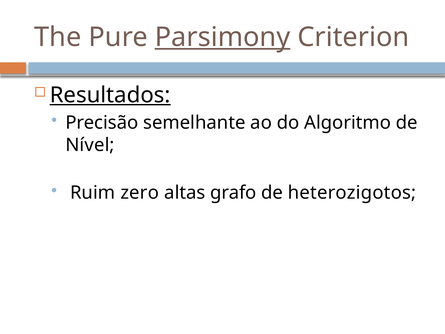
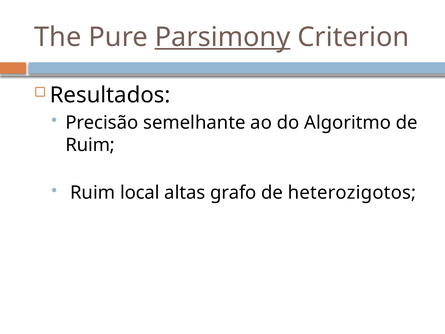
Resultados underline: present -> none
Nível at (90, 145): Nível -> Ruim
zero: zero -> local
